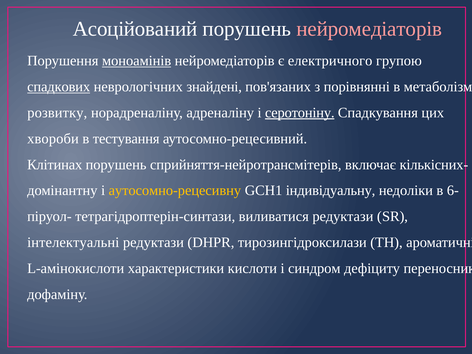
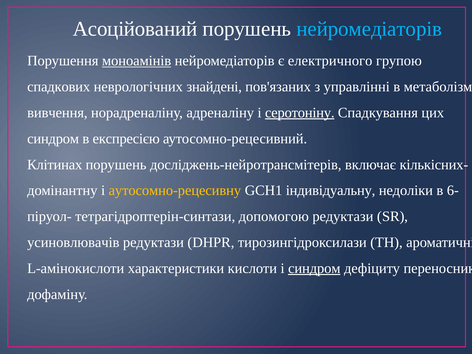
нейромедіаторів at (369, 29) colour: pink -> light blue
спадкових underline: present -> none
порівнянні: порівнянні -> управлінні
розвитку: розвитку -> вивчення
хвороби at (53, 139): хвороби -> синдром
тестування: тестування -> експресією
сприйняття-нейротрансмітерів: сприйняття-нейротрансмітерів -> досліджень-нейротрансмітерів
виливатися: виливатися -> допомогою
інтелектуальні: інтелектуальні -> усиновлювачів
синдром at (314, 268) underline: none -> present
